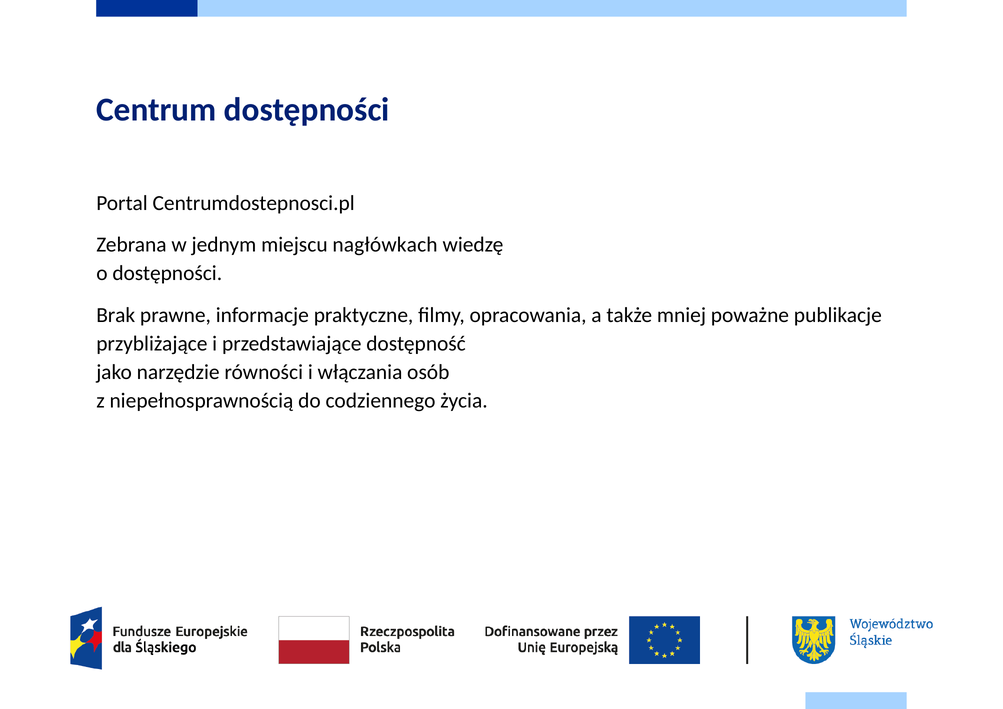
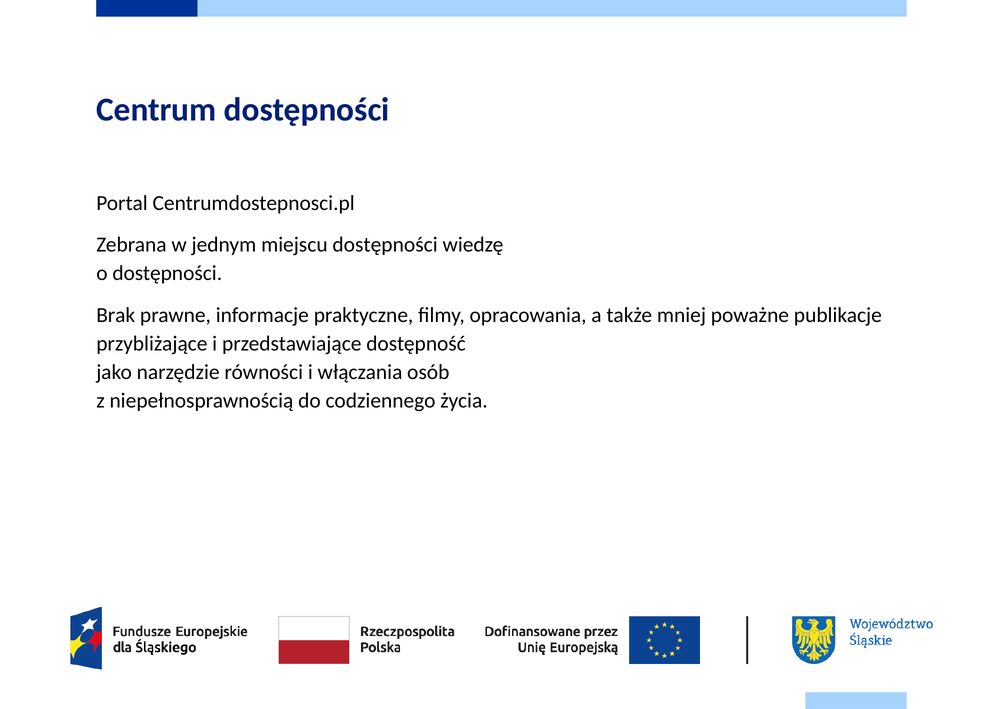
miejscu nagłówkach: nagłówkach -> dostępności
